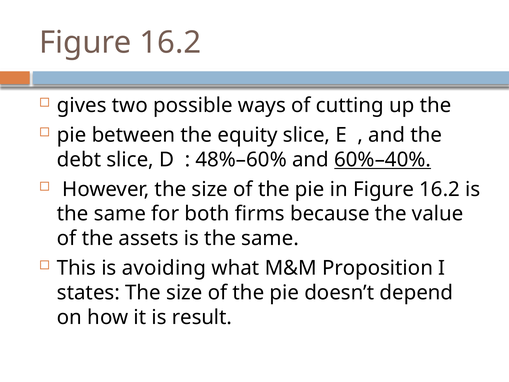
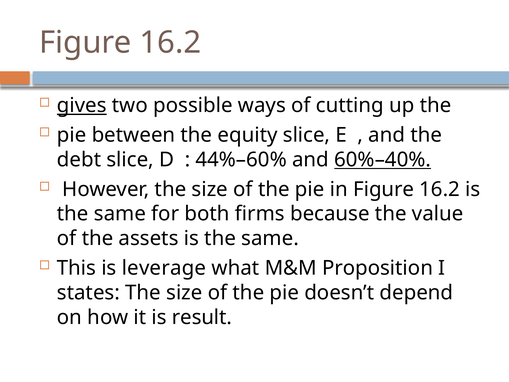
gives underline: none -> present
48%–60%: 48%–60% -> 44%–60%
avoiding: avoiding -> leverage
